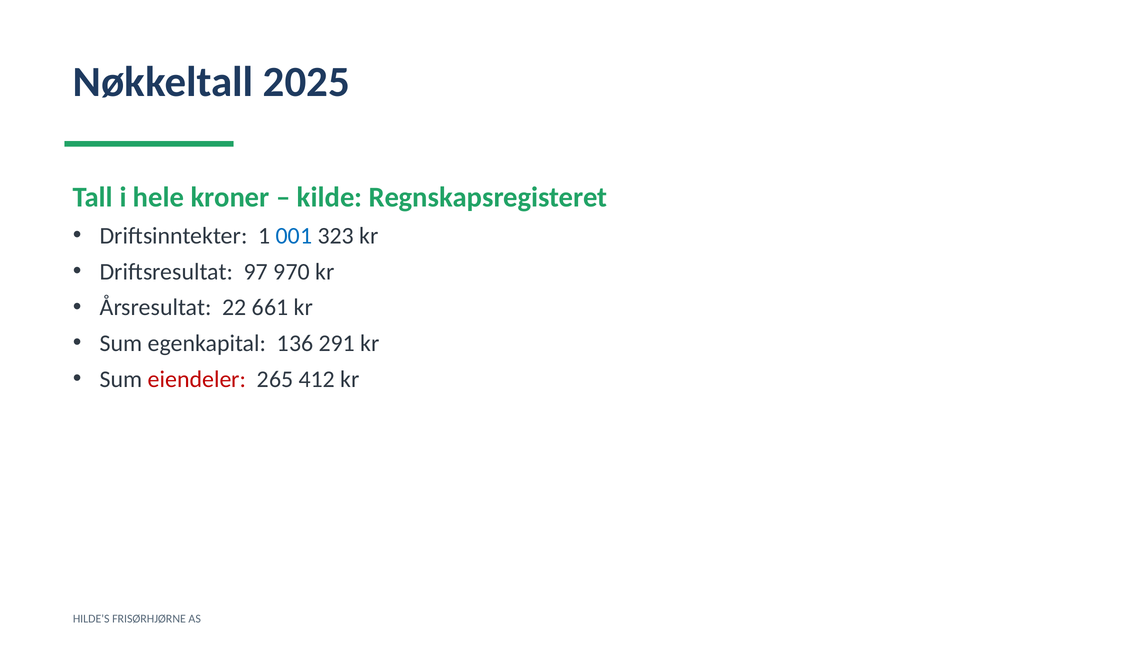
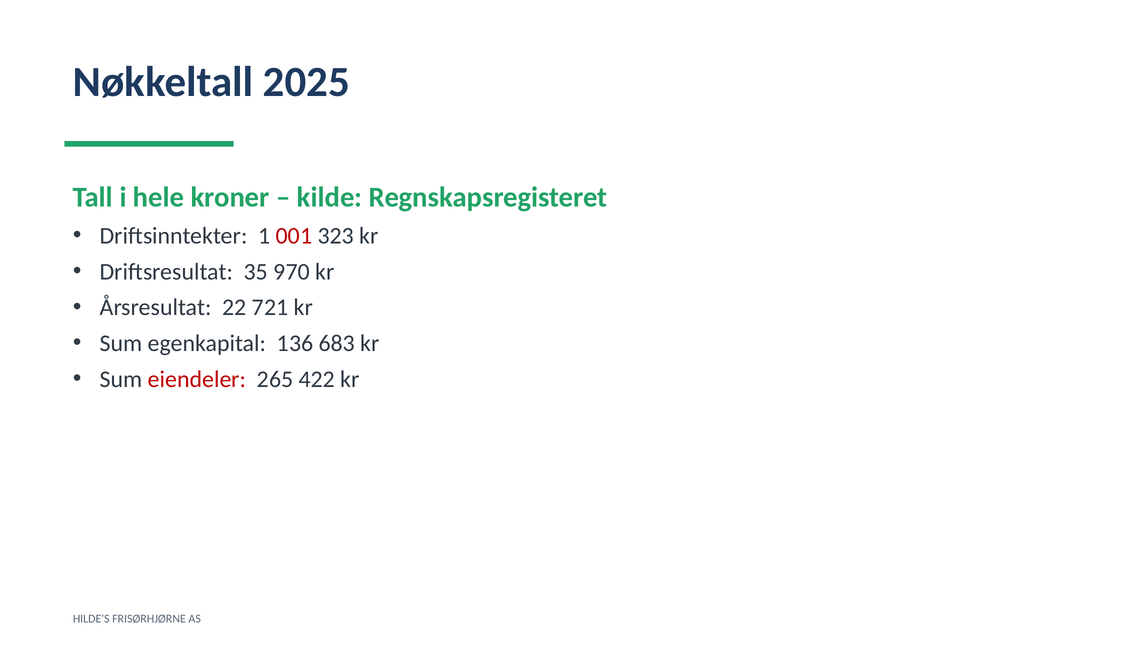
001 colour: blue -> red
97: 97 -> 35
661: 661 -> 721
291: 291 -> 683
412: 412 -> 422
